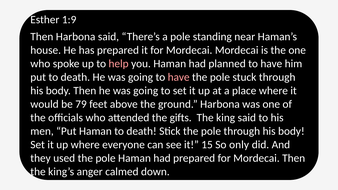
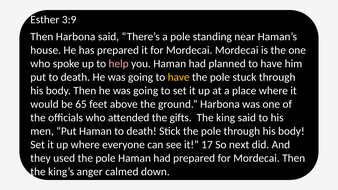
1:9: 1:9 -> 3:9
have at (179, 77) colour: pink -> yellow
79: 79 -> 65
15: 15 -> 17
only: only -> next
